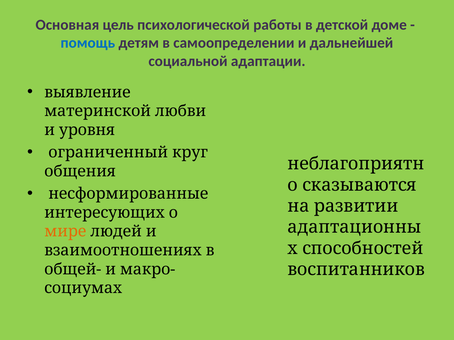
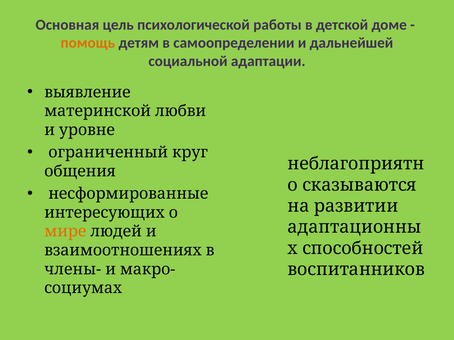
помощь colour: blue -> orange
уровня: уровня -> уровне
общей-: общей- -> члены-
